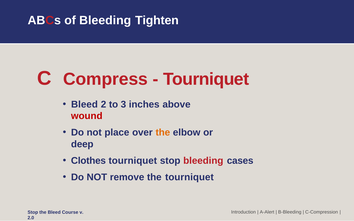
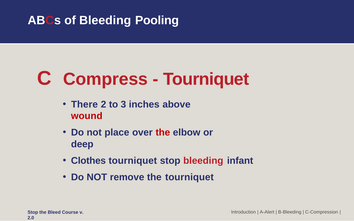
Tighten: Tighten -> Pooling
Bleed at (84, 105): Bleed -> There
the at (163, 133) colour: orange -> red
cases: cases -> infant
